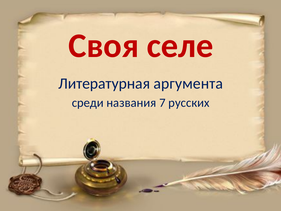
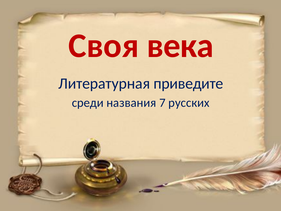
селе: селе -> века
аргумента: аргумента -> приведите
